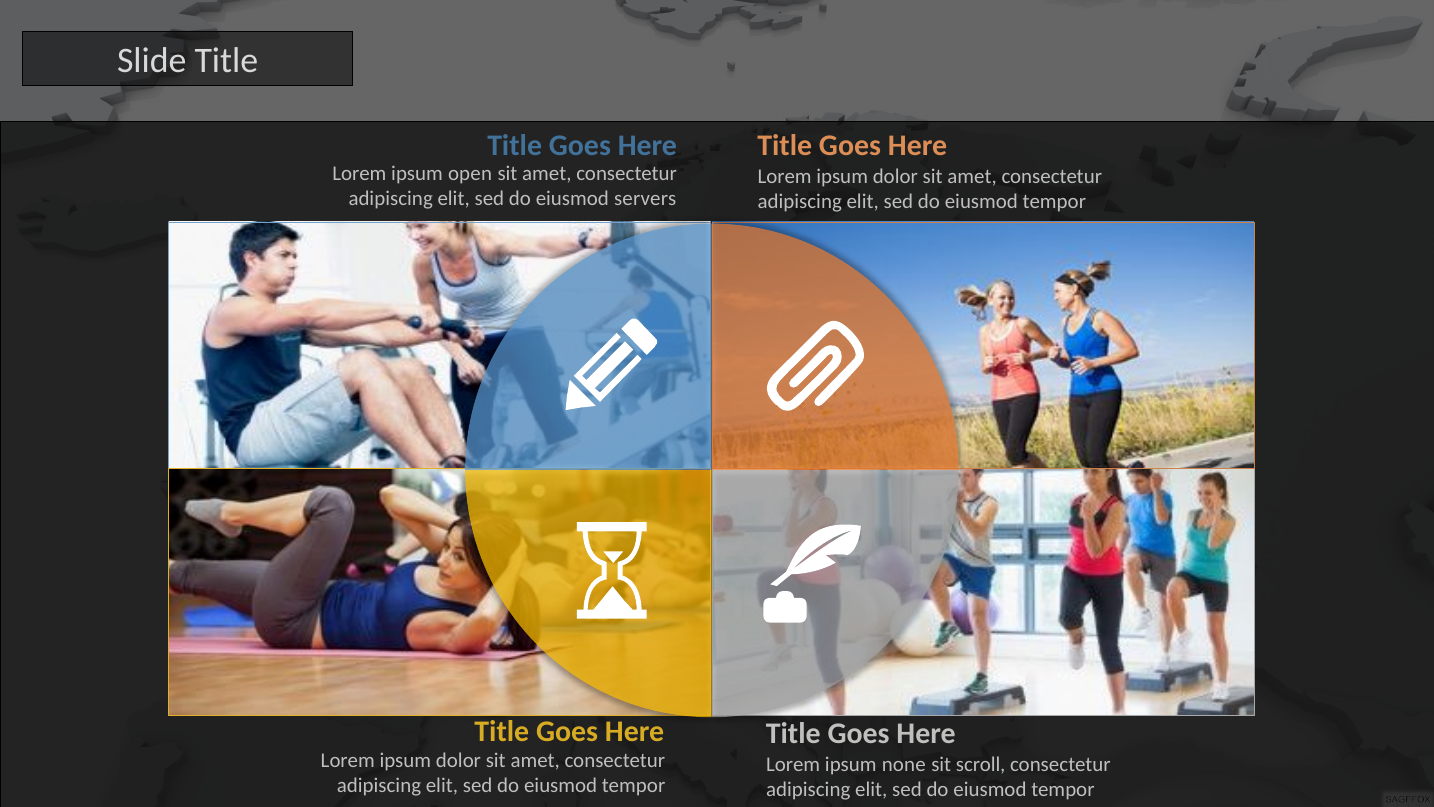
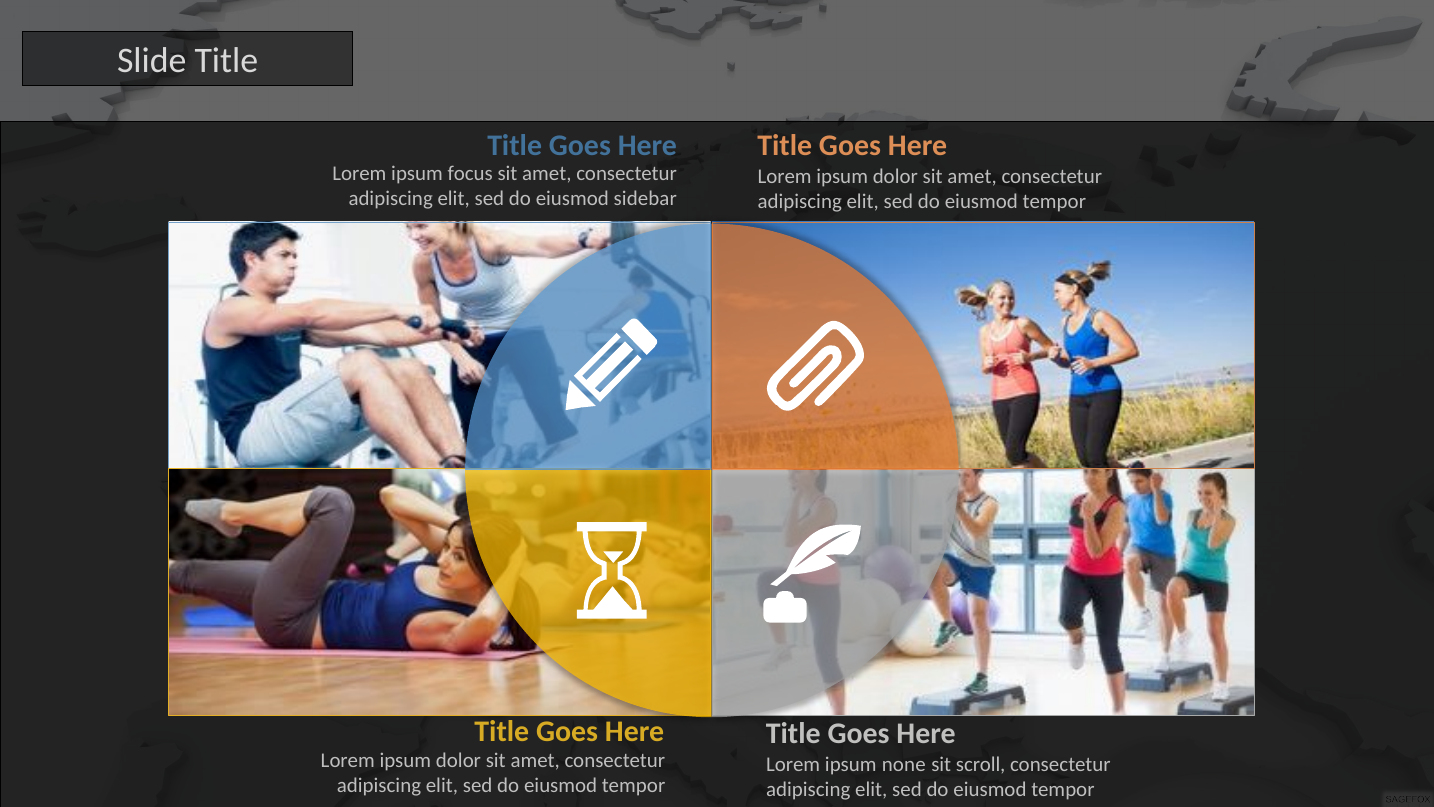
open: open -> focus
servers: servers -> sidebar
